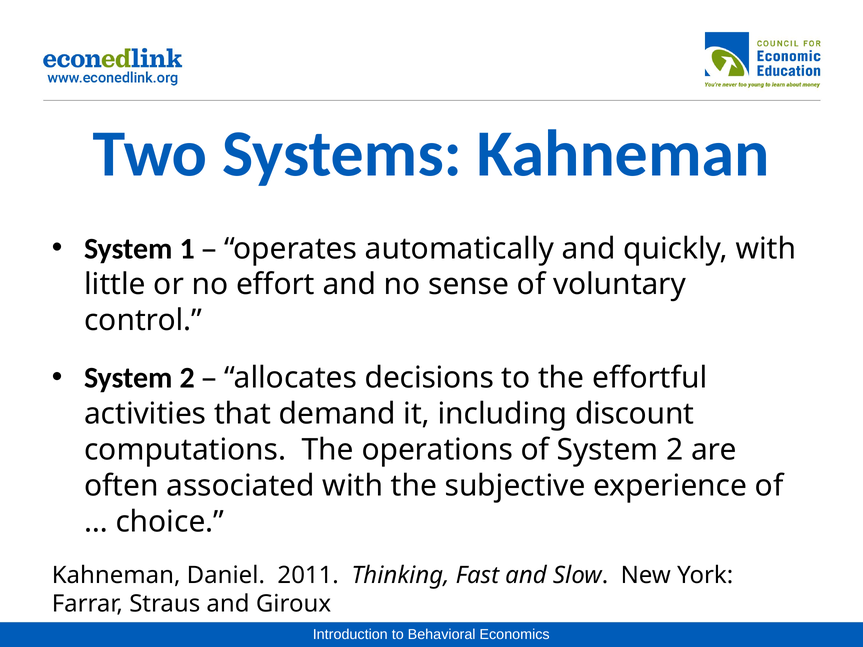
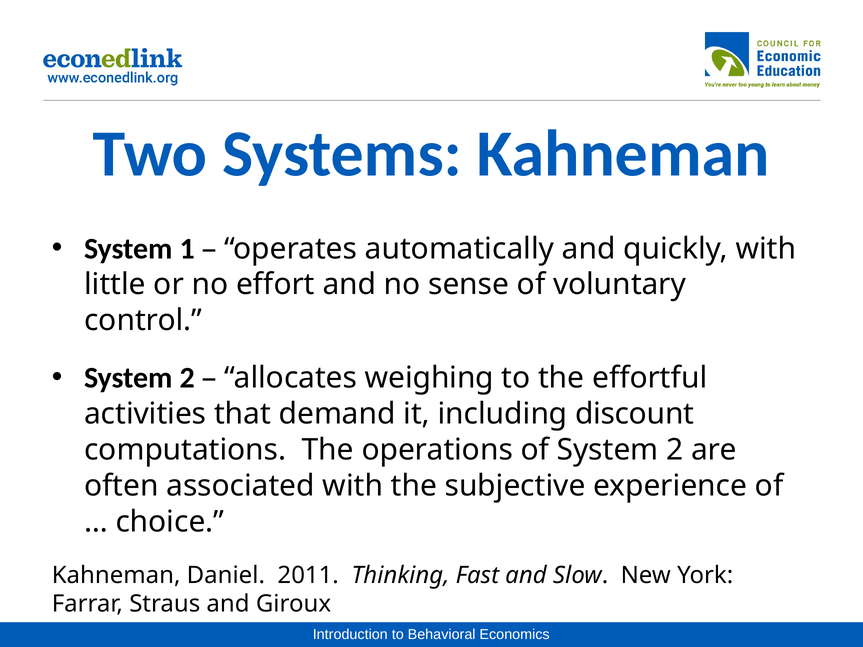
decisions: decisions -> weighing
